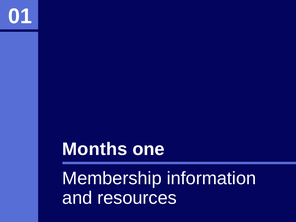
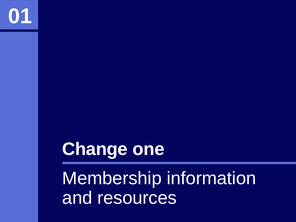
Months: Months -> Change
